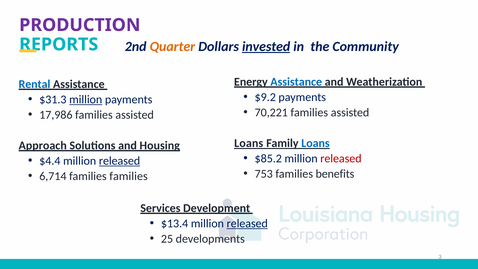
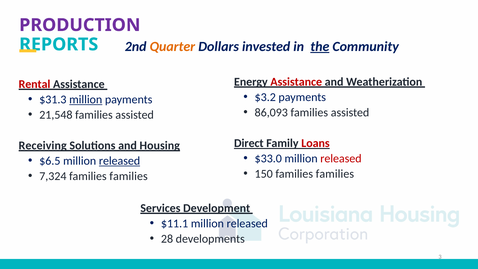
invested underline: present -> none
the underline: none -> present
Assistance at (296, 82) colour: blue -> red
Rental colour: blue -> red
$9.2: $9.2 -> $3.2
70,221: 70,221 -> 86,093
17,986: 17,986 -> 21,548
Loans at (249, 143): Loans -> Direct
Loans at (315, 143) colour: blue -> red
Approach: Approach -> Receiving
$85.2: $85.2 -> $33.0
$4.4: $4.4 -> $6.5
753: 753 -> 150
benefits at (335, 174): benefits -> families
6,714: 6,714 -> 7,324
$13.4: $13.4 -> $11.1
released at (247, 223) underline: present -> none
25: 25 -> 28
